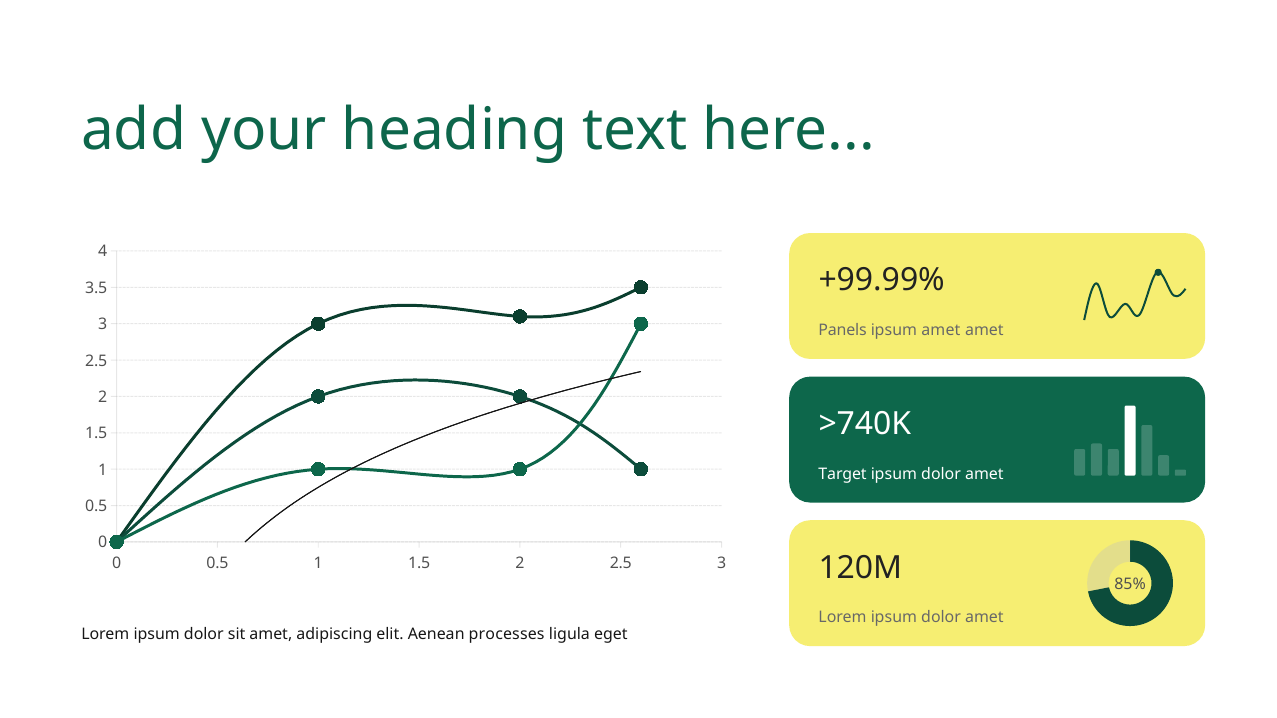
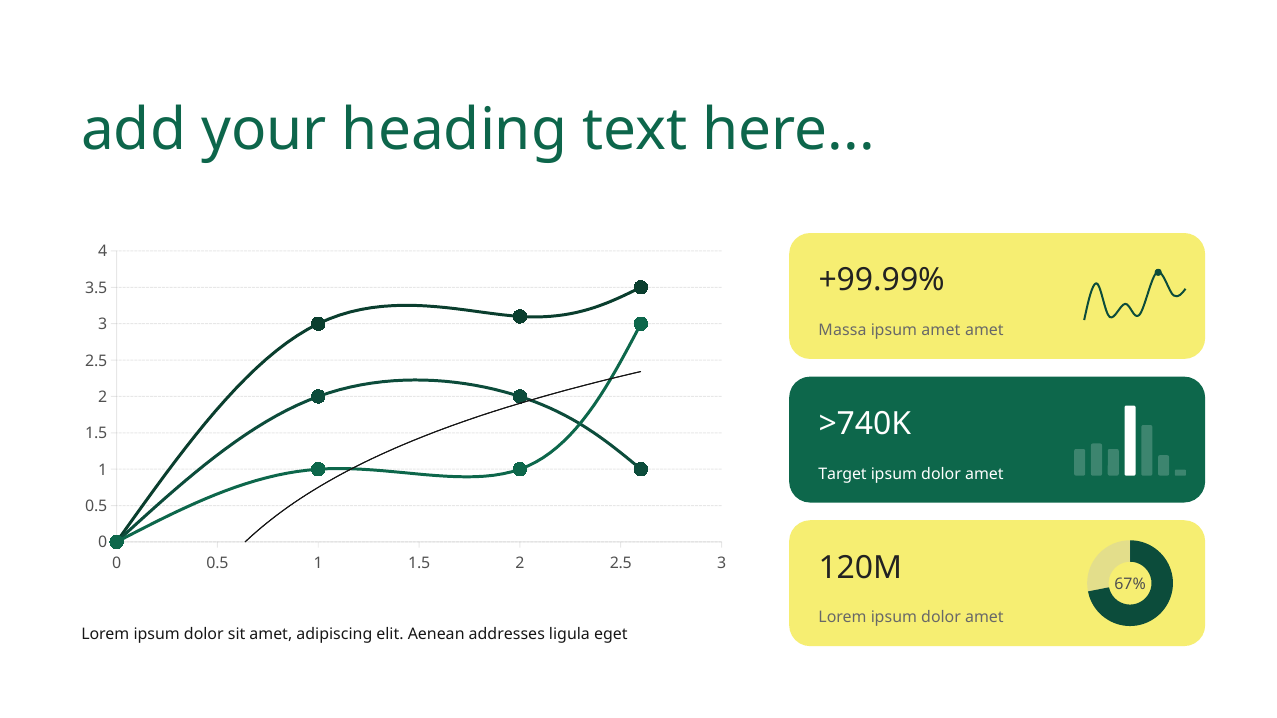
Panels: Panels -> Massa
85%: 85% -> 67%
processes: processes -> addresses
